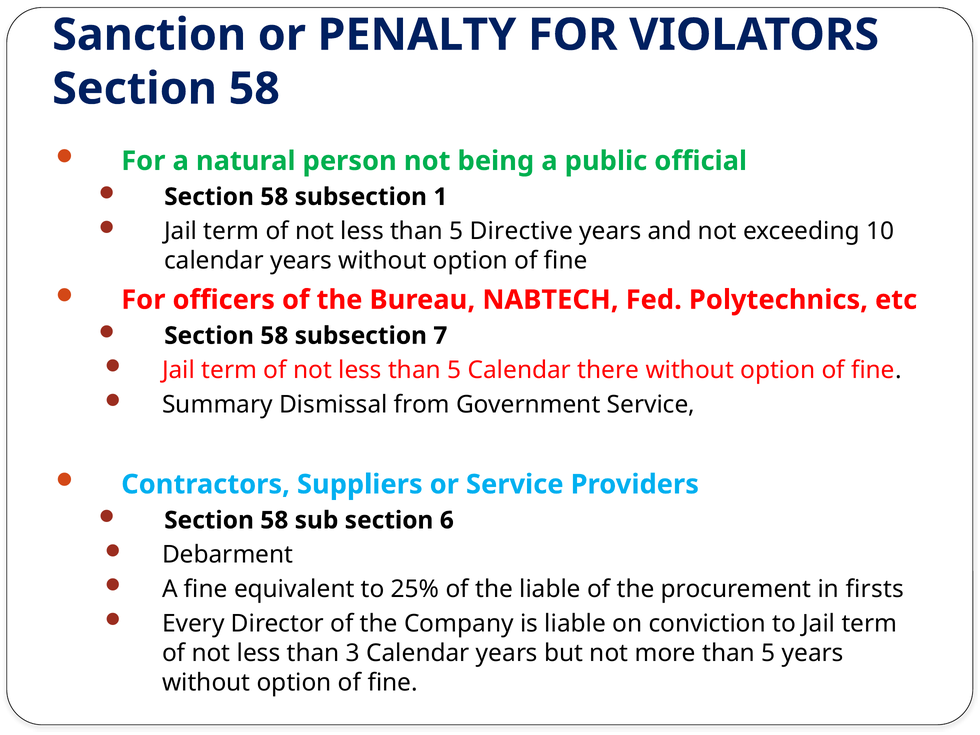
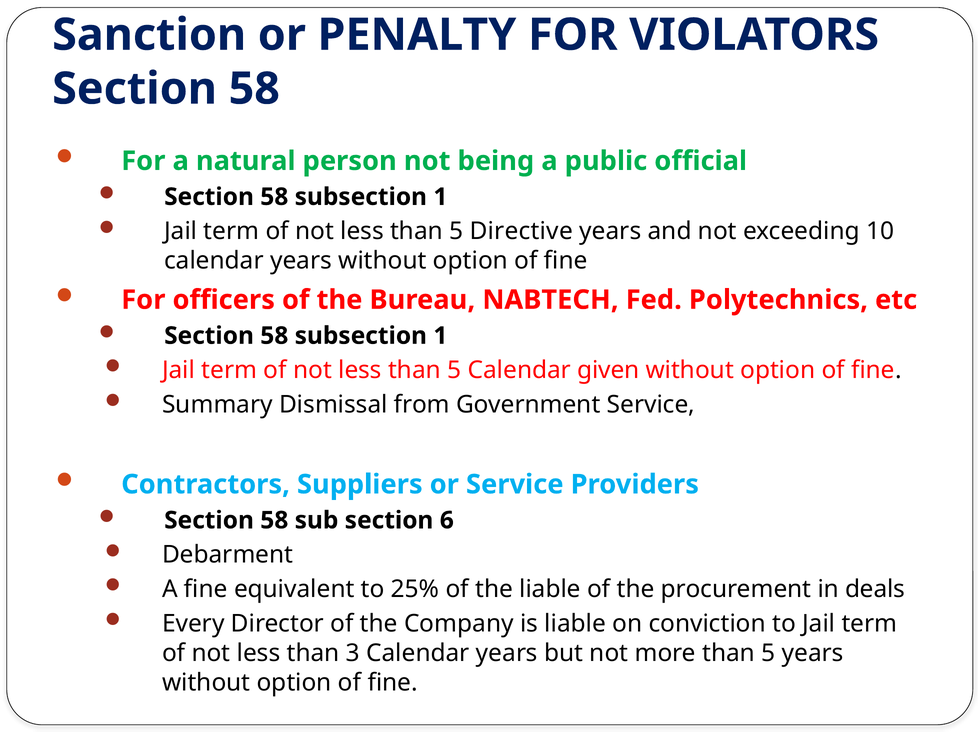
7 at (440, 336): 7 -> 1
there: there -> given
firsts: firsts -> deals
